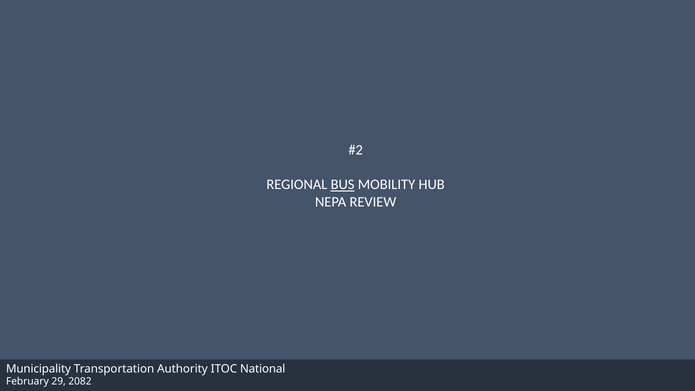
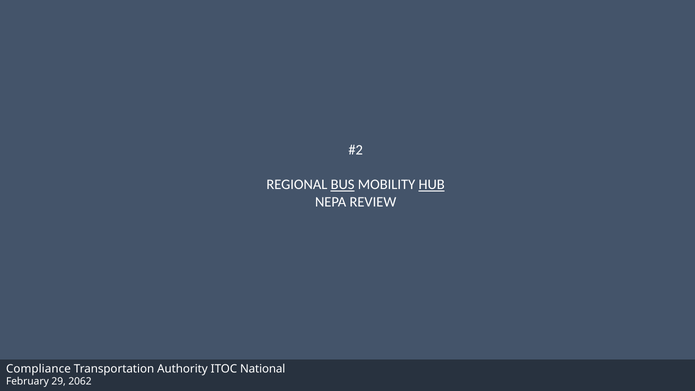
HUB underline: none -> present
Municipality: Municipality -> Compliance
2082: 2082 -> 2062
